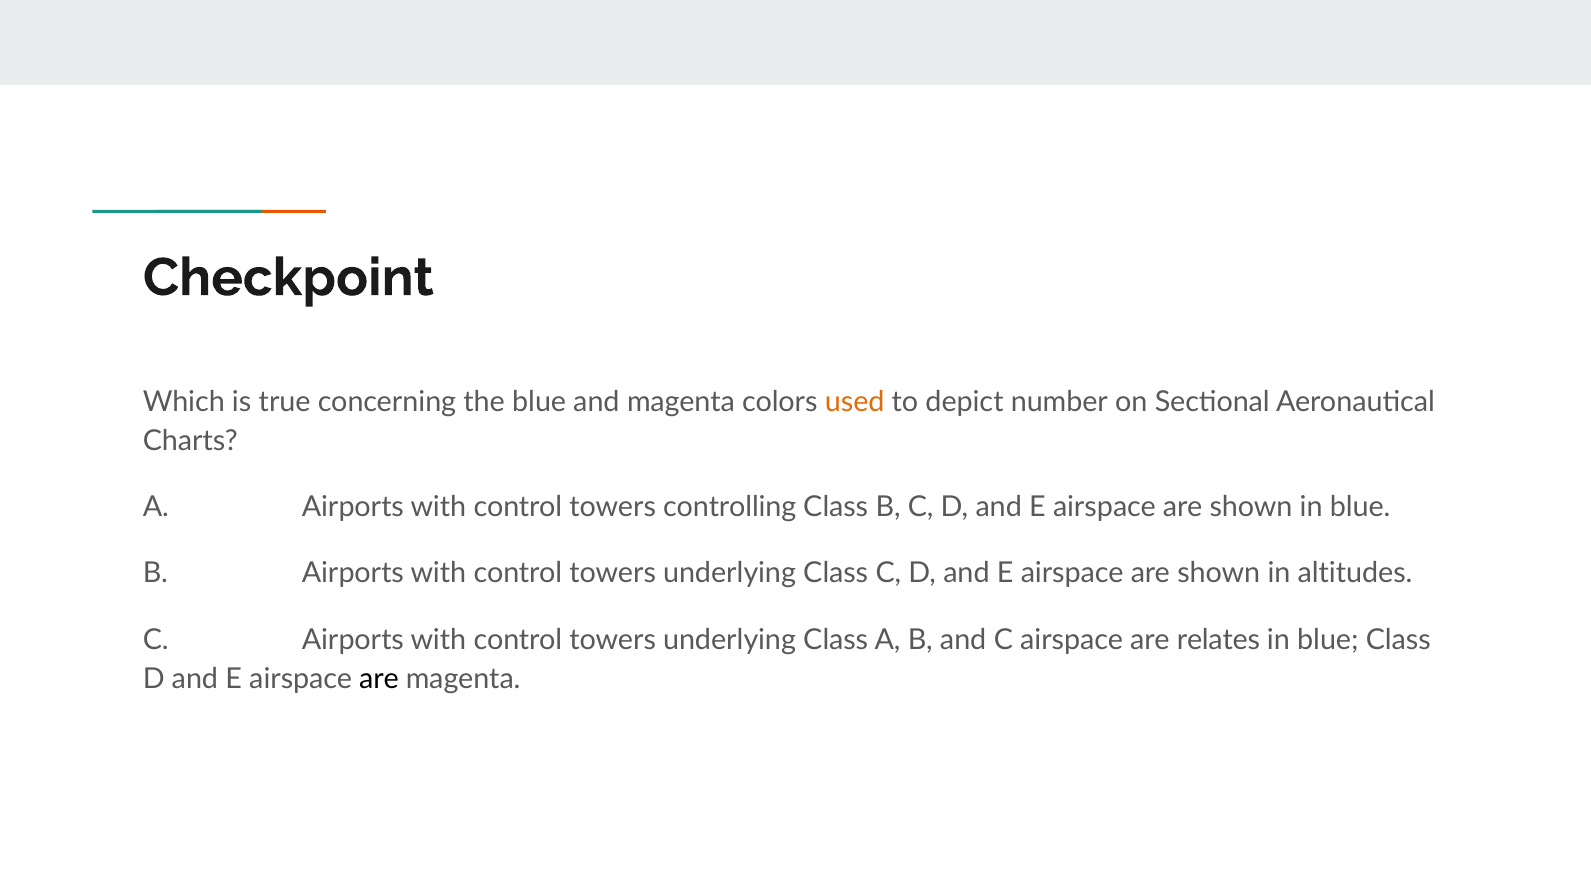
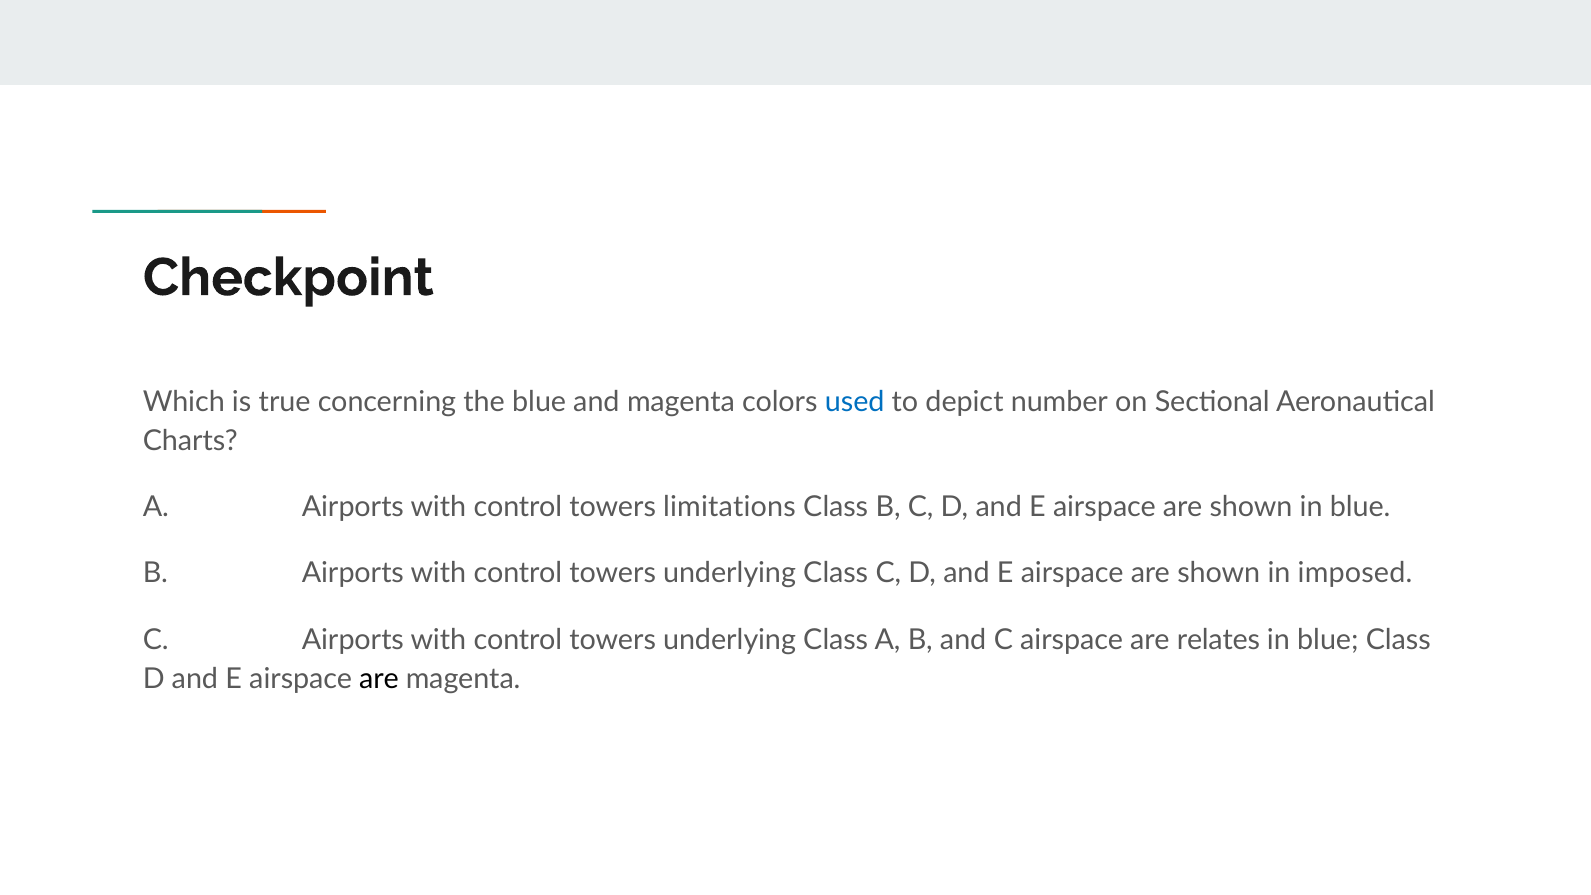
used colour: orange -> blue
controlling: controlling -> limitations
altitudes: altitudes -> imposed
